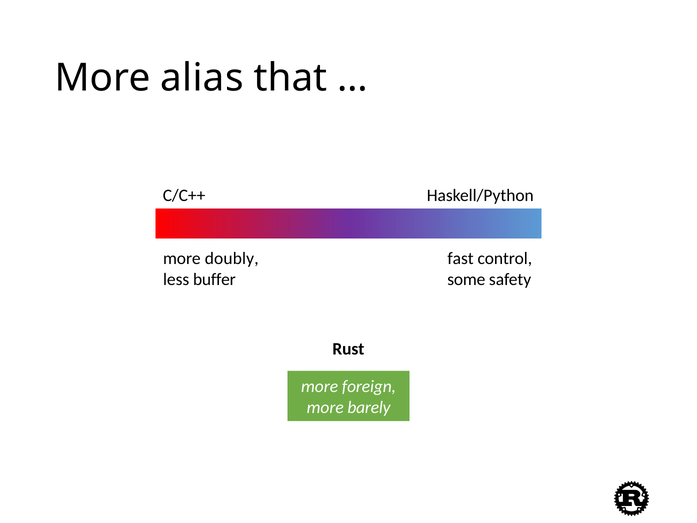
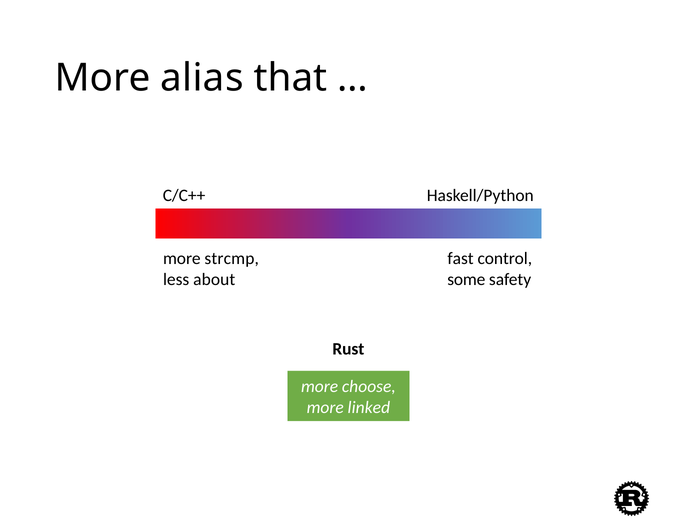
doubly: doubly -> strcmp
buffer: buffer -> about
foreign: foreign -> choose
barely: barely -> linked
